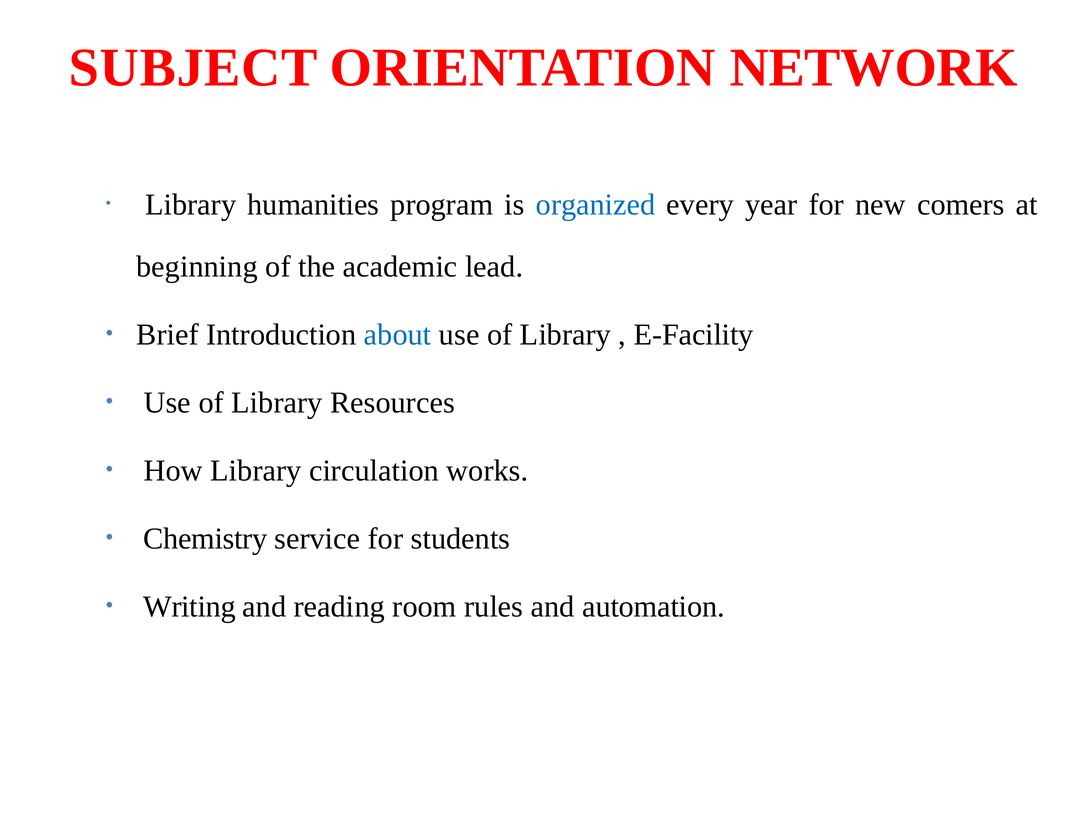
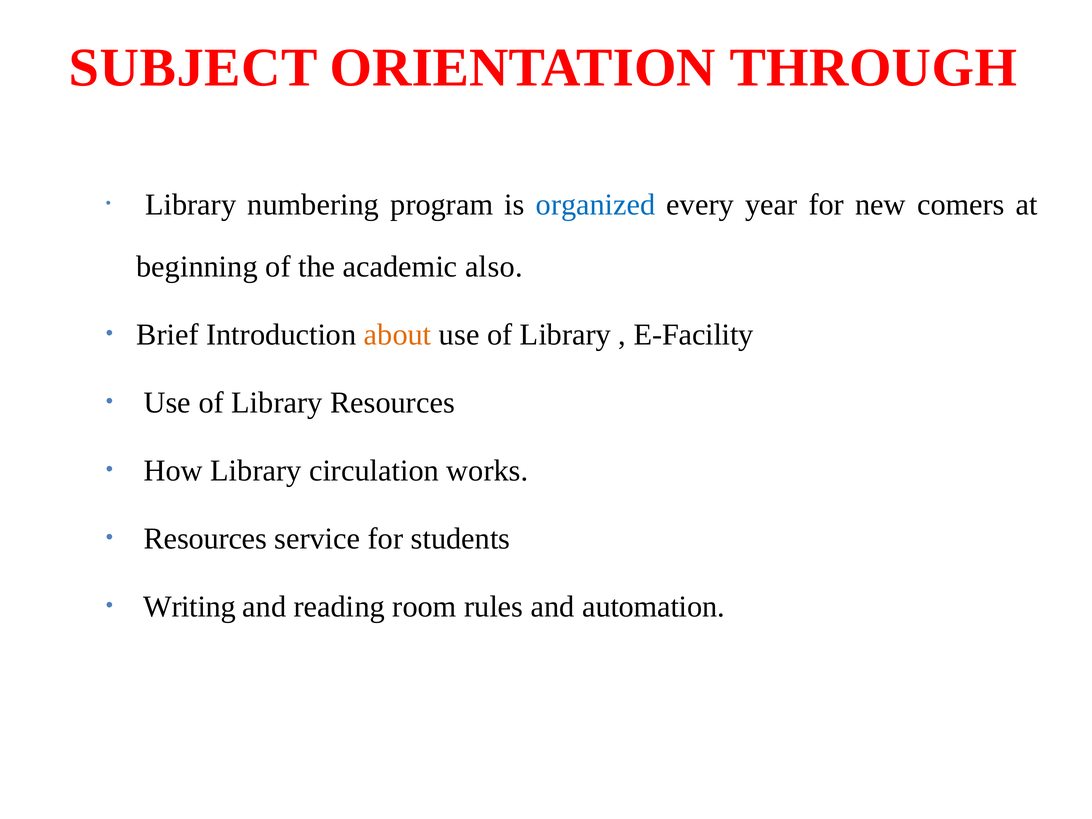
NETWORK: NETWORK -> THROUGH
humanities: humanities -> numbering
lead: lead -> also
about colour: blue -> orange
Chemistry at (205, 539): Chemistry -> Resources
